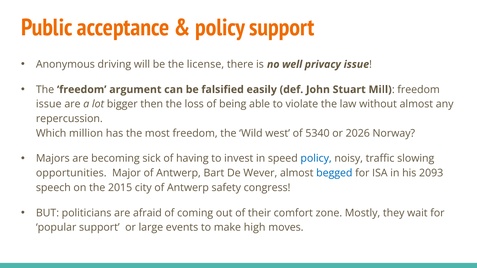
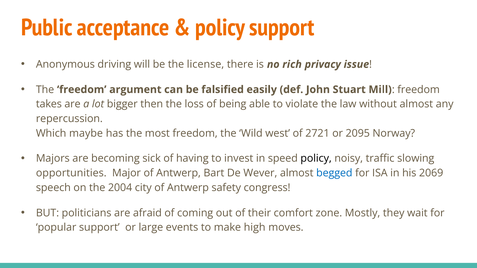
well: well -> rich
issue at (49, 104): issue -> takes
million: million -> maybe
5340: 5340 -> 2721
2026: 2026 -> 2095
policy at (316, 159) colour: blue -> black
2093: 2093 -> 2069
2015: 2015 -> 2004
